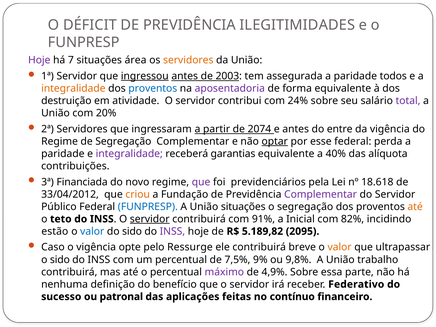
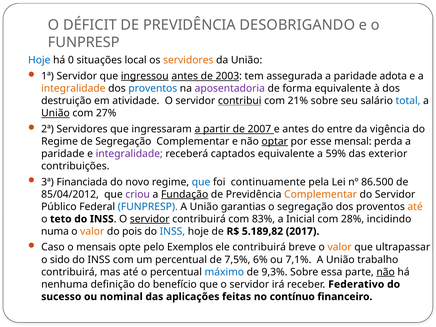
ILEGITIMIDADES: ILEGITIMIDADES -> DESOBRIGANDO
Hoje at (39, 60) colour: purple -> blue
7: 7 -> 0
área: área -> local
todos: todos -> adota
contribui underline: none -> present
24%: 24% -> 21%
total colour: purple -> blue
União at (55, 113) underline: none -> present
20%: 20% -> 27%
2074: 2074 -> 2007
esse federal: federal -> mensal
garantias: garantias -> captados
40%: 40% -> 59%
alíquota: alíquota -> exterior
que at (201, 182) colour: purple -> blue
previdenciários: previdenciários -> continuamente
18.618: 18.618 -> 86.500
33/04/2012: 33/04/2012 -> 85/04/2012
criou colour: orange -> purple
Fundação underline: none -> present
Complementar at (321, 194) colour: purple -> orange
União situações: situações -> garantias
91%: 91% -> 83%
82%: 82% -> 28%
estão: estão -> numa
valor at (92, 231) colour: blue -> orange
do sido: sido -> pois
INSS at (172, 231) colour: purple -> blue
2095: 2095 -> 2017
o vigência: vigência -> mensais
Ressurge: Ressurge -> Exemplos
9%: 9% -> 6%
9,8%: 9,8% -> 7,1%
máximo colour: purple -> blue
4,9%: 4,9% -> 9,3%
não at (386, 272) underline: none -> present
patronal: patronal -> nominal
